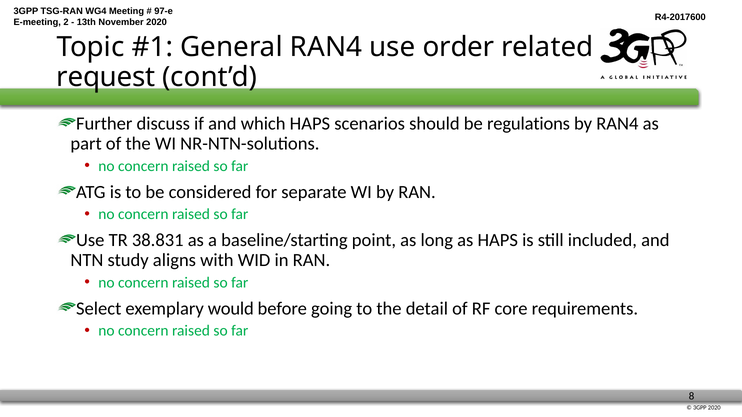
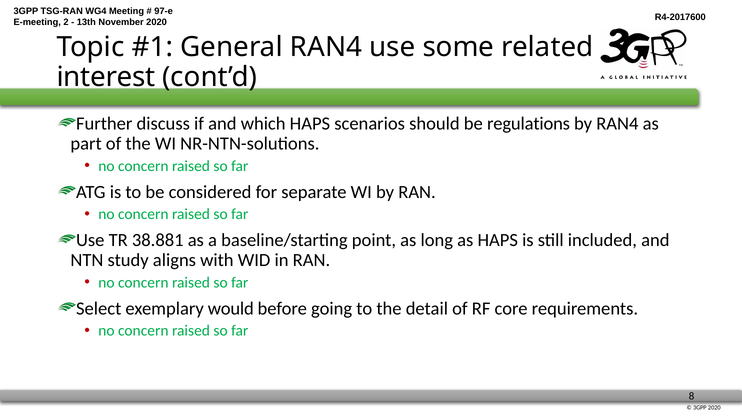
order: order -> some
request: request -> interest
38.831: 38.831 -> 38.881
